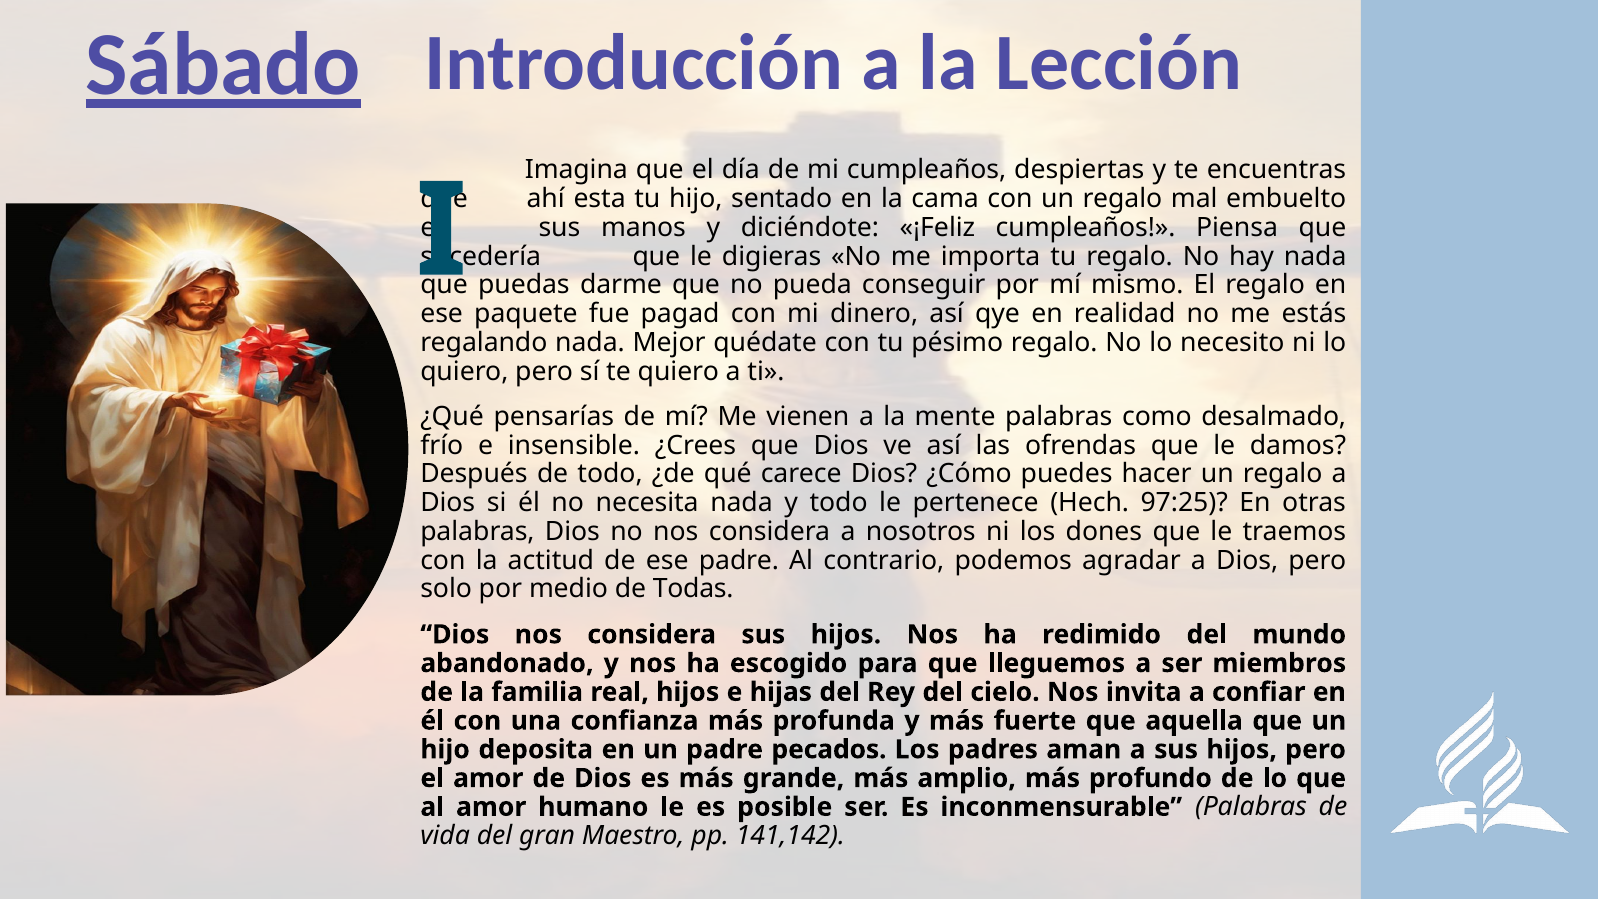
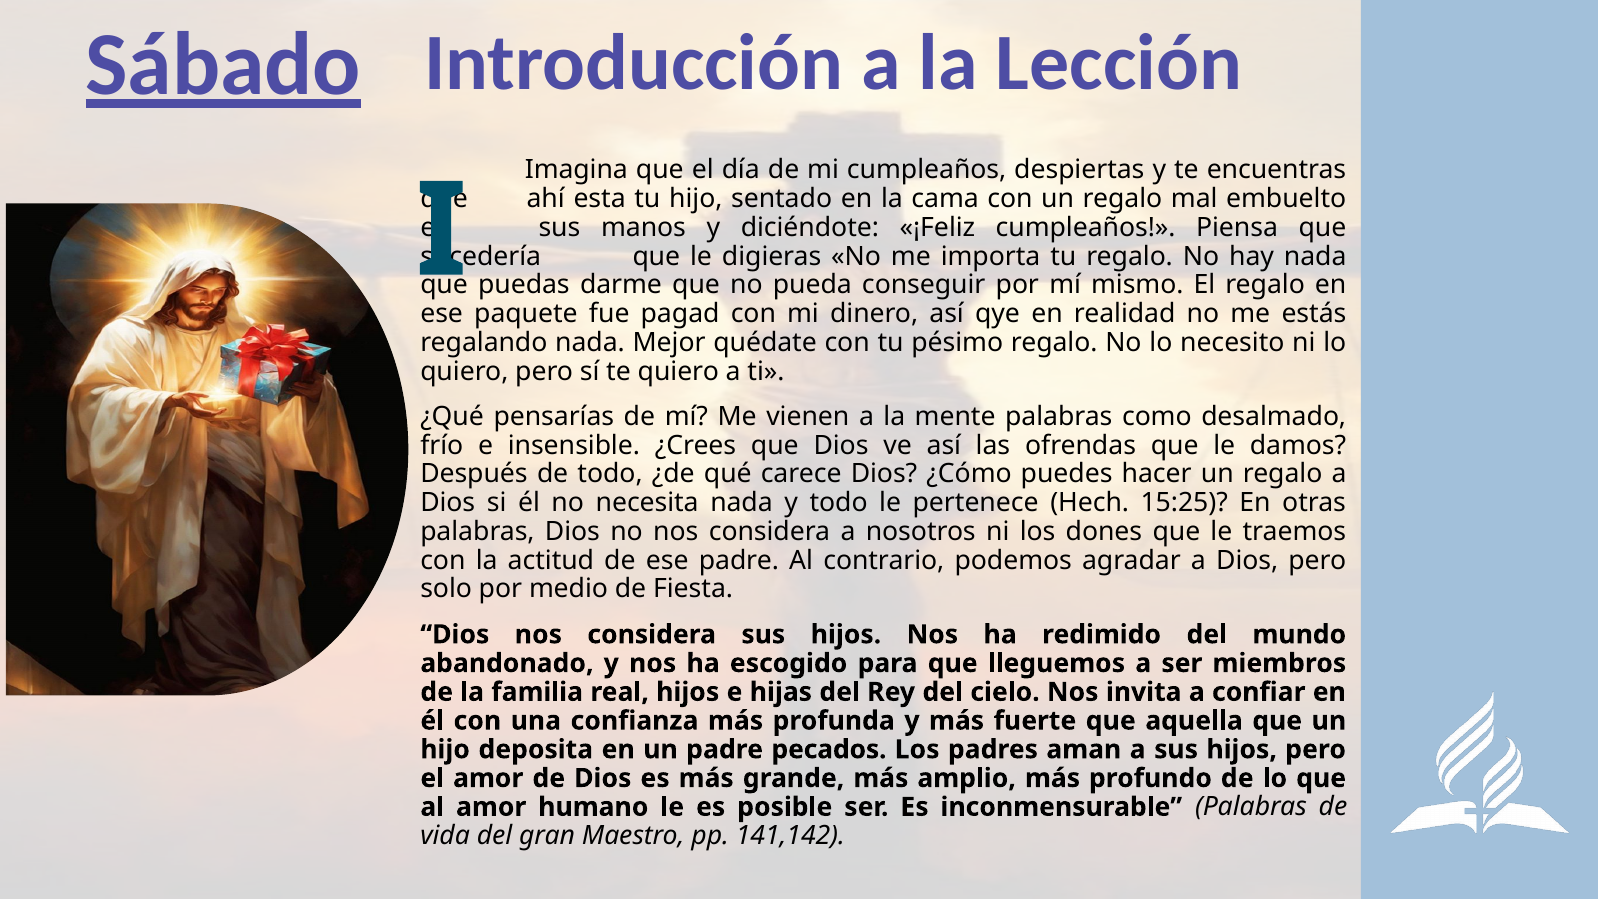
97:25: 97:25 -> 15:25
Todas: Todas -> Fiesta
